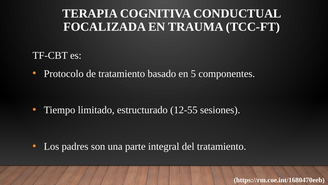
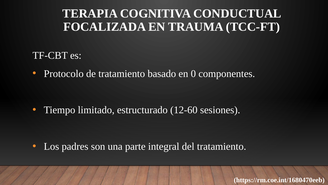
5: 5 -> 0
12-55: 12-55 -> 12-60
